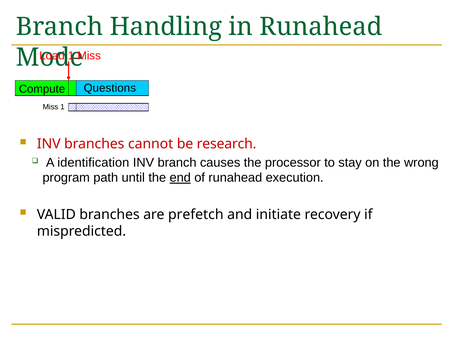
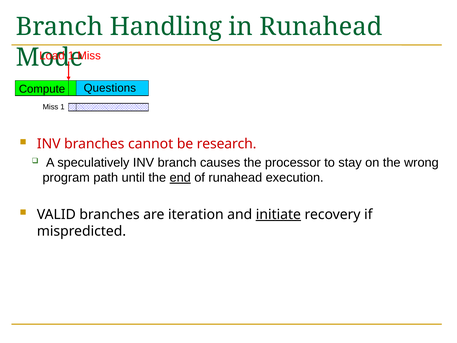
identification: identification -> speculatively
prefetch: prefetch -> iteration
initiate underline: none -> present
